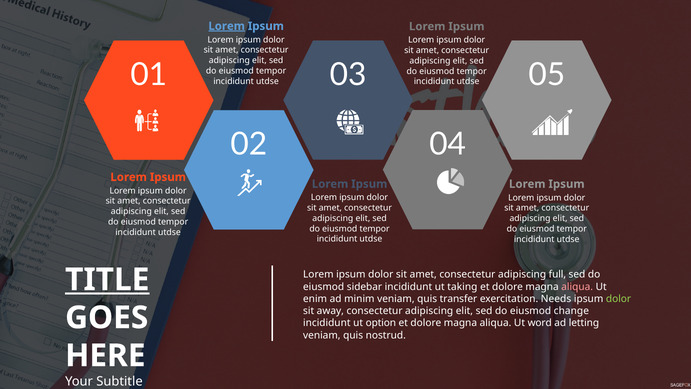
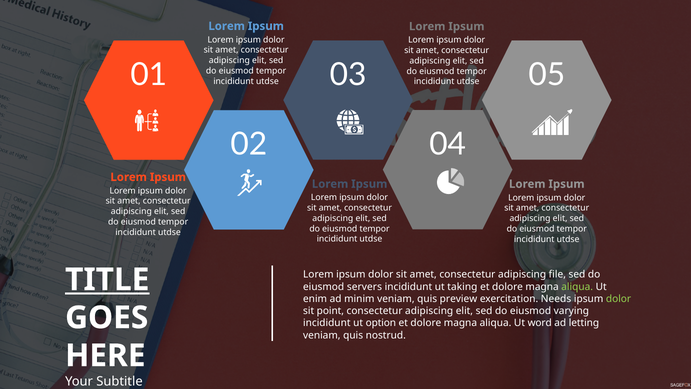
Lorem at (227, 26) underline: present -> none
full: full -> file
sidebar: sidebar -> servers
aliqua at (577, 287) colour: pink -> light green
transfer: transfer -> preview
away: away -> point
change: change -> varying
